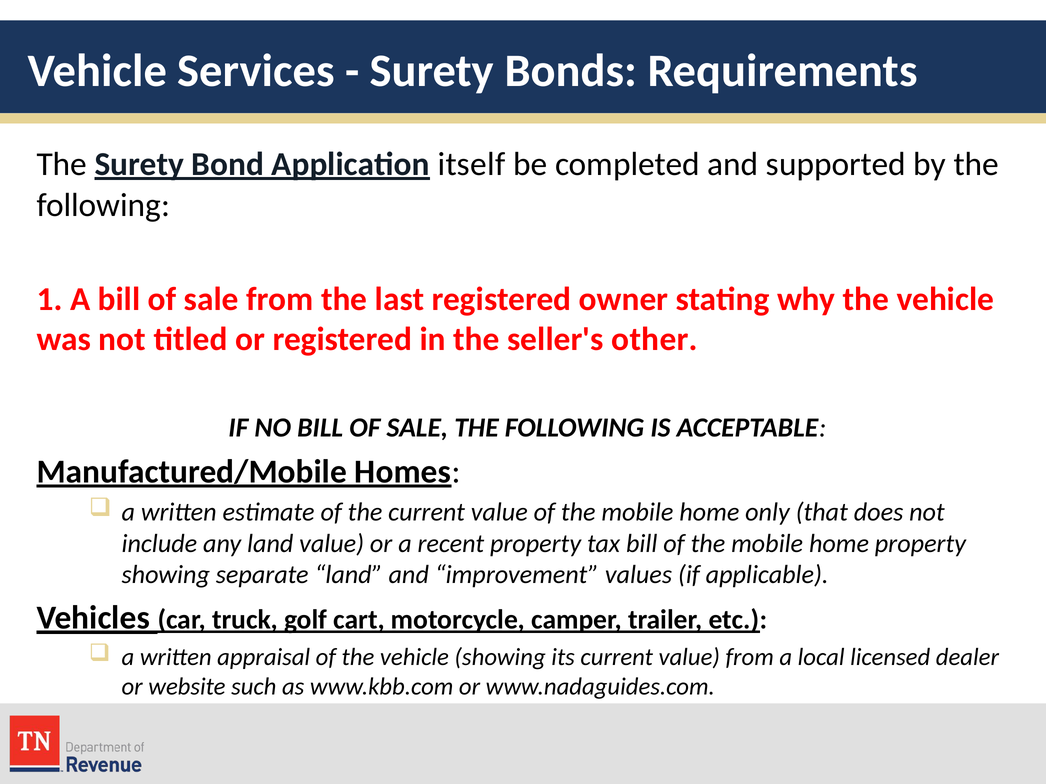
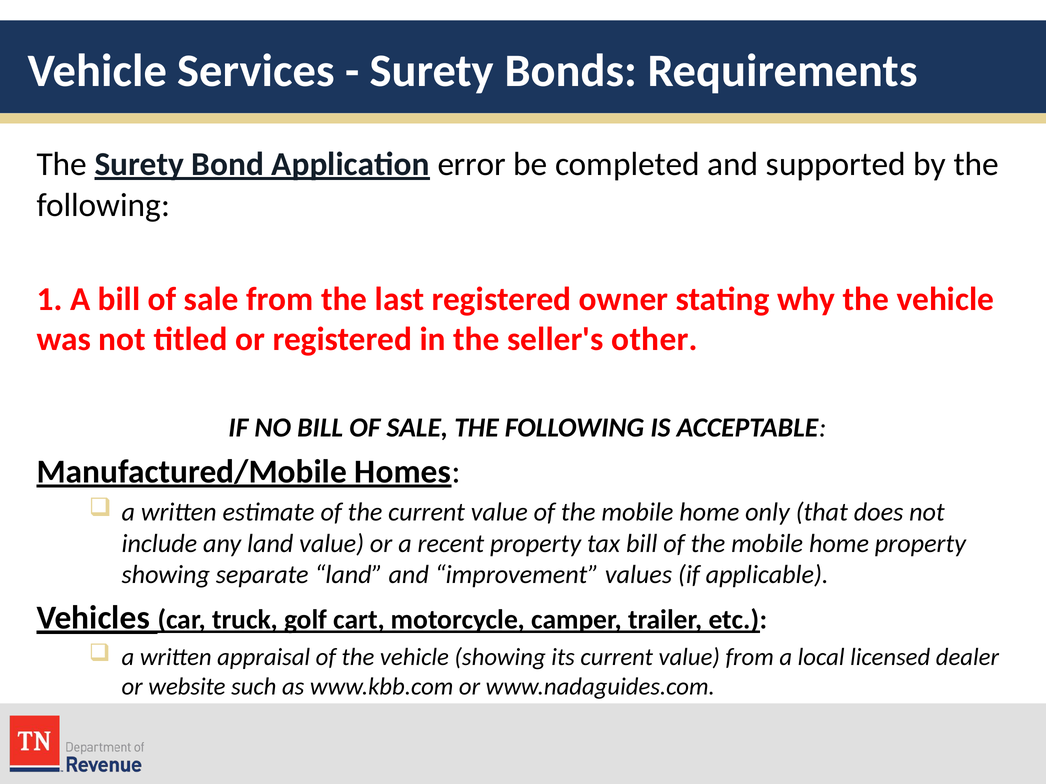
itself: itself -> error
